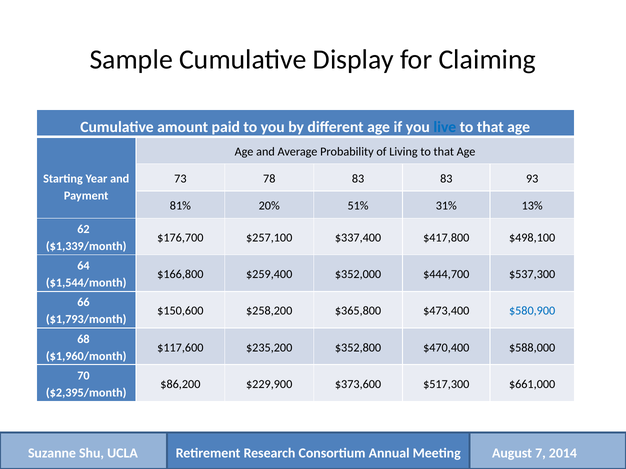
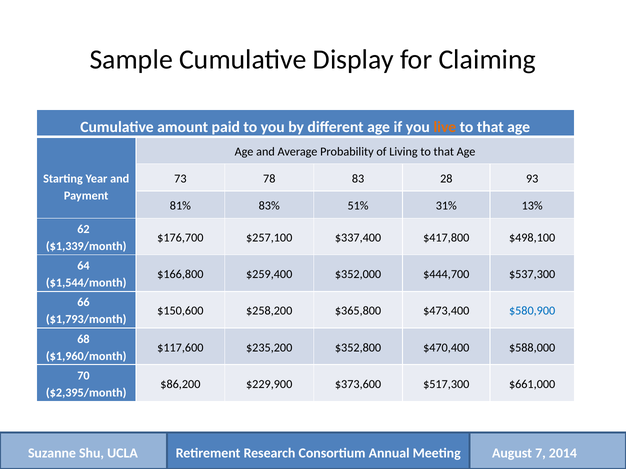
live colour: blue -> orange
83 83: 83 -> 28
20%: 20% -> 83%
